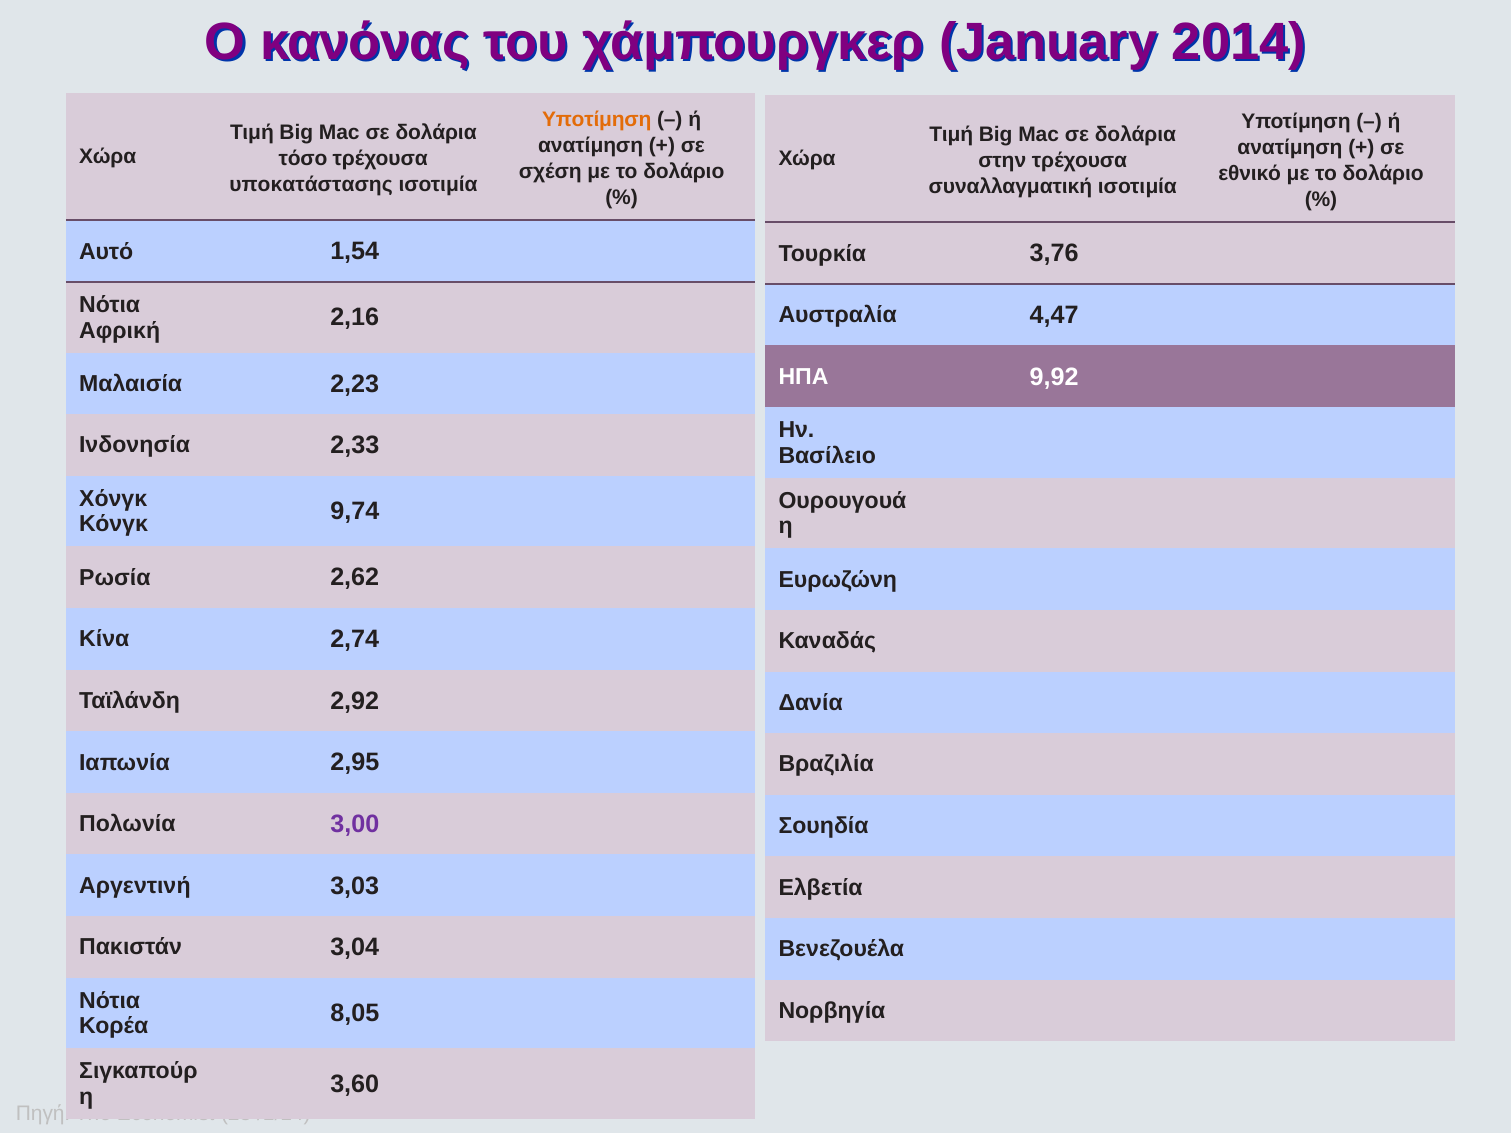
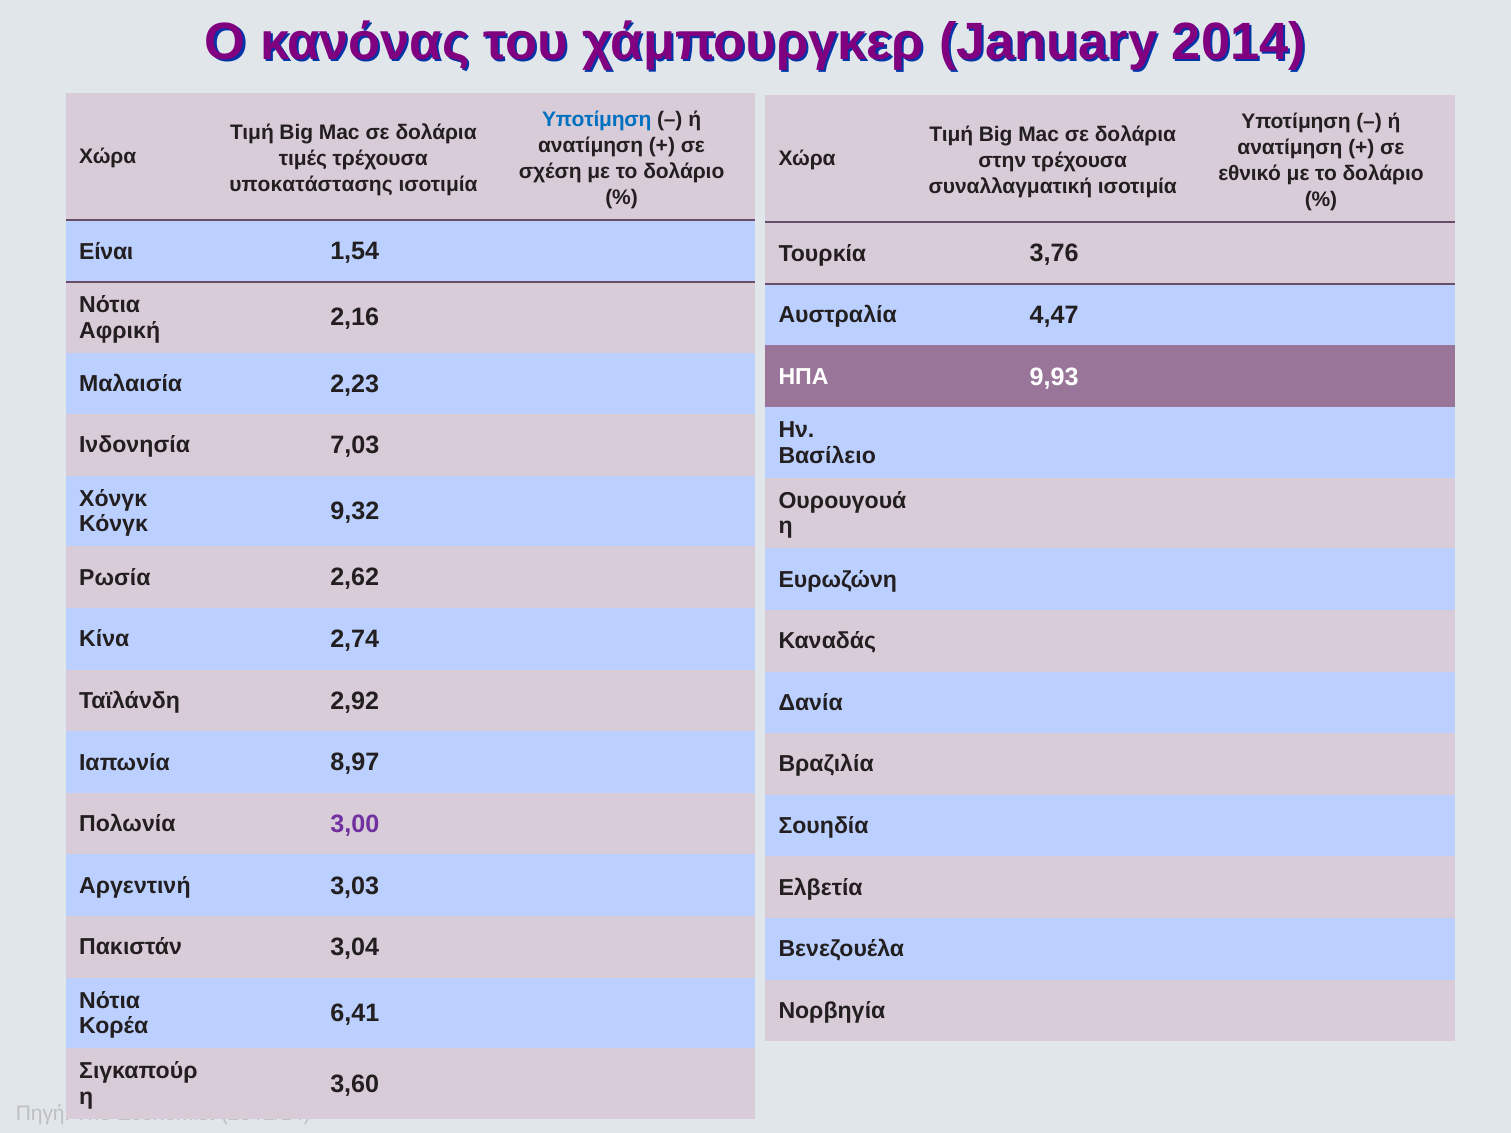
Υποτίμηση at (597, 119) colour: orange -> blue
τόσο: τόσο -> τιμές
Αυτό: Αυτό -> Είναι
9,92: 9,92 -> 9,93
2,33: 2,33 -> 7,03
9,74: 9,74 -> 9,32
2,95: 2,95 -> 8,97
8,05: 8,05 -> 6,41
